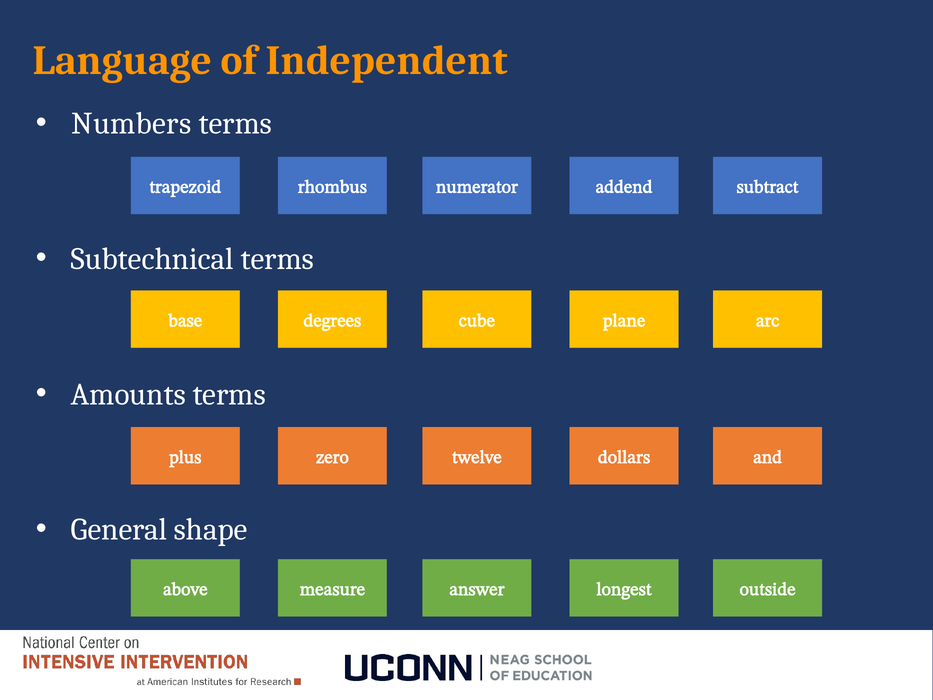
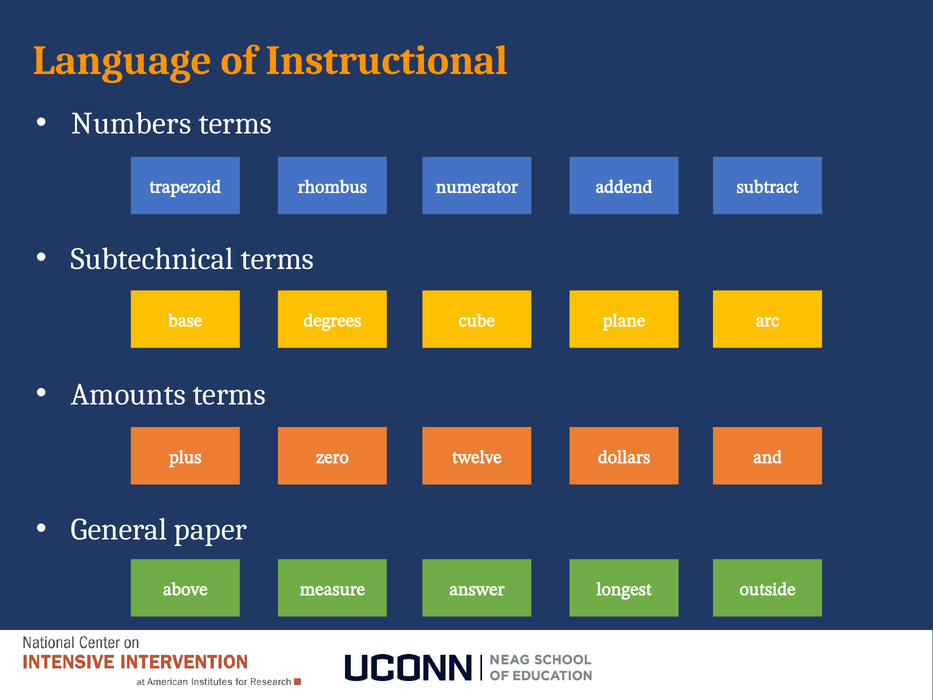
Independent: Independent -> Instructional
shape: shape -> paper
